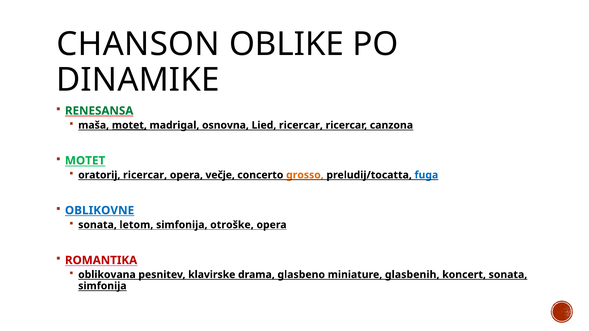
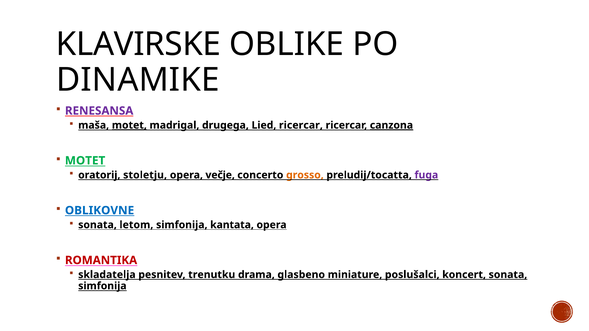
CHANSON: CHANSON -> KLAVIRSKE
RENESANSA colour: green -> purple
osnovna: osnovna -> drugega
canzona underline: none -> present
oratorij ricercar: ricercar -> stoletju
fuga colour: blue -> purple
otroške: otroške -> kantata
oblikovana: oblikovana -> skladatelja
klavirske: klavirske -> trenutku
glasbenih: glasbenih -> poslušalci
